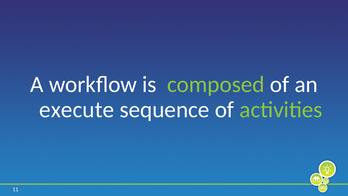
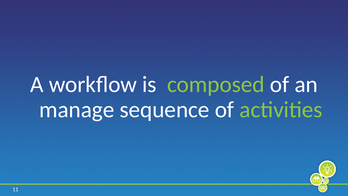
execute: execute -> manage
